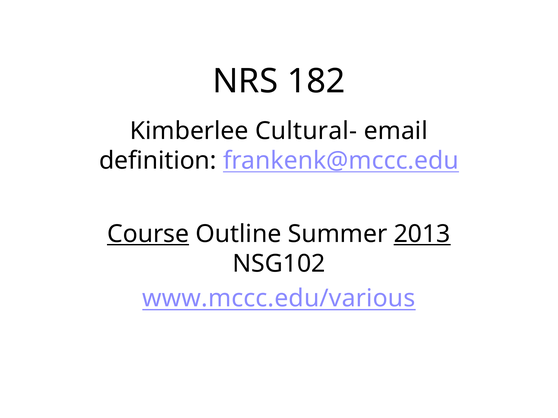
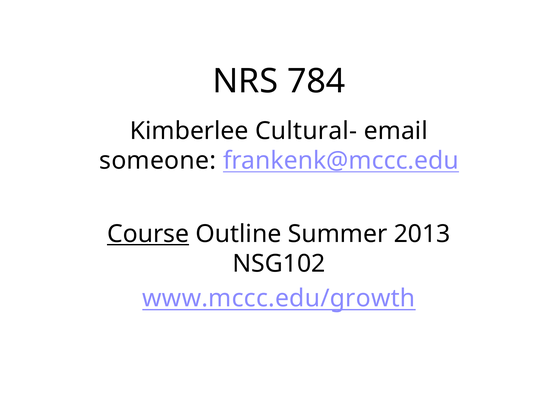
182: 182 -> 784
definition: definition -> someone
2013 underline: present -> none
www.mccc.edu/various: www.mccc.edu/various -> www.mccc.edu/growth
